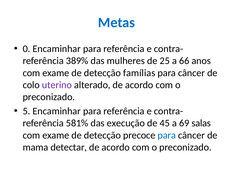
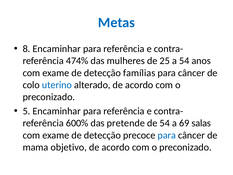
0: 0 -> 8
389%: 389% -> 474%
a 66: 66 -> 54
uterino colour: purple -> blue
581%: 581% -> 600%
execução: execução -> pretende
de 45: 45 -> 54
detectar: detectar -> objetivo
